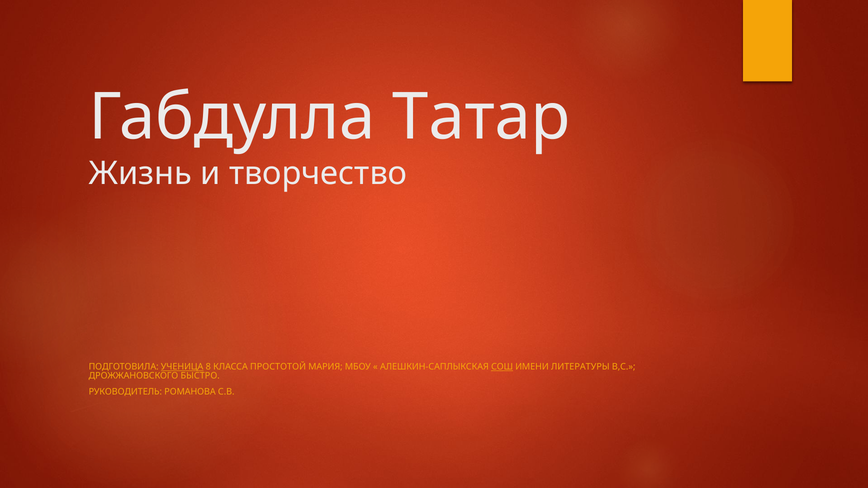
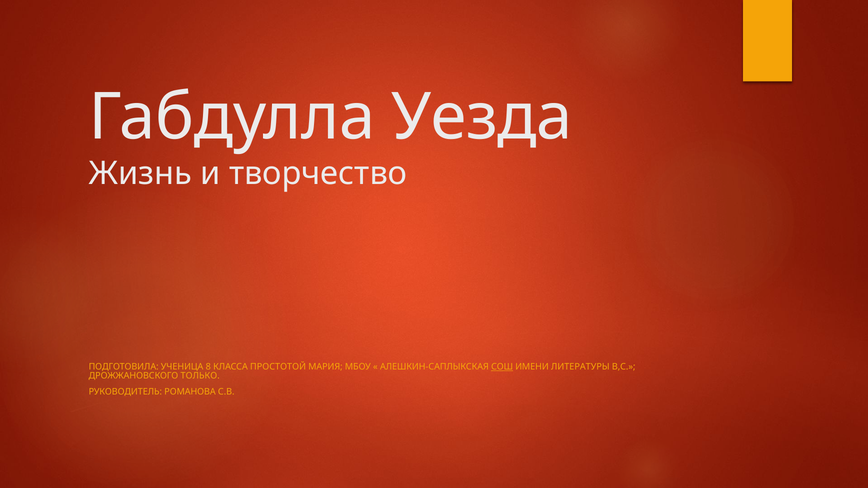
Татар: Татар -> Уезда
УЧЕНИЦА underline: present -> none
БЫСТРО: БЫСТРО -> ТОЛЬКО
